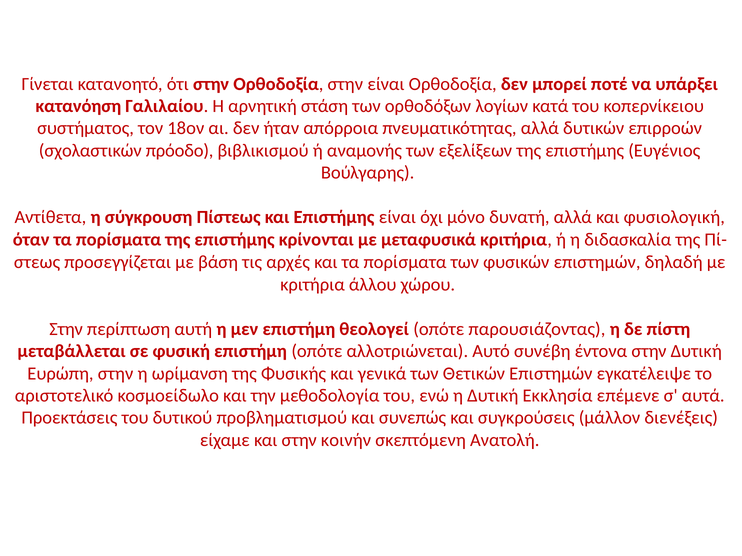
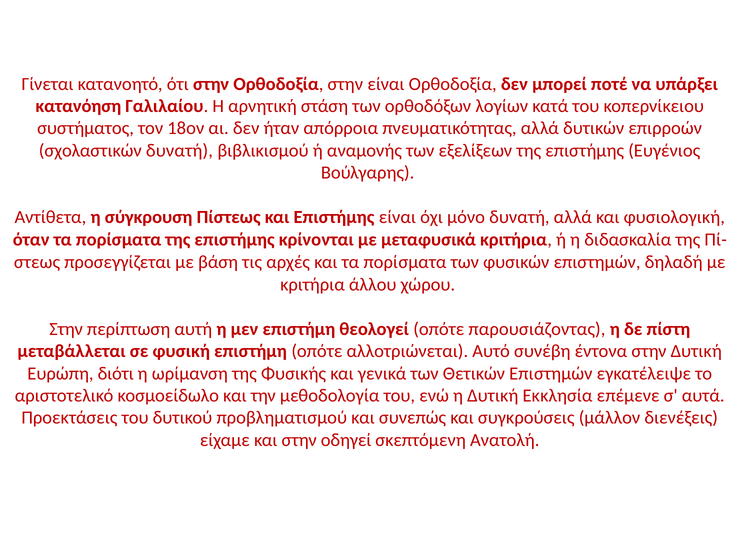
σχολαστικών πρόοδο: πρόοδο -> δυνατή
Ευρώπη στην: στην -> διότι
κοινήν: κοινήν -> οδηγεί
